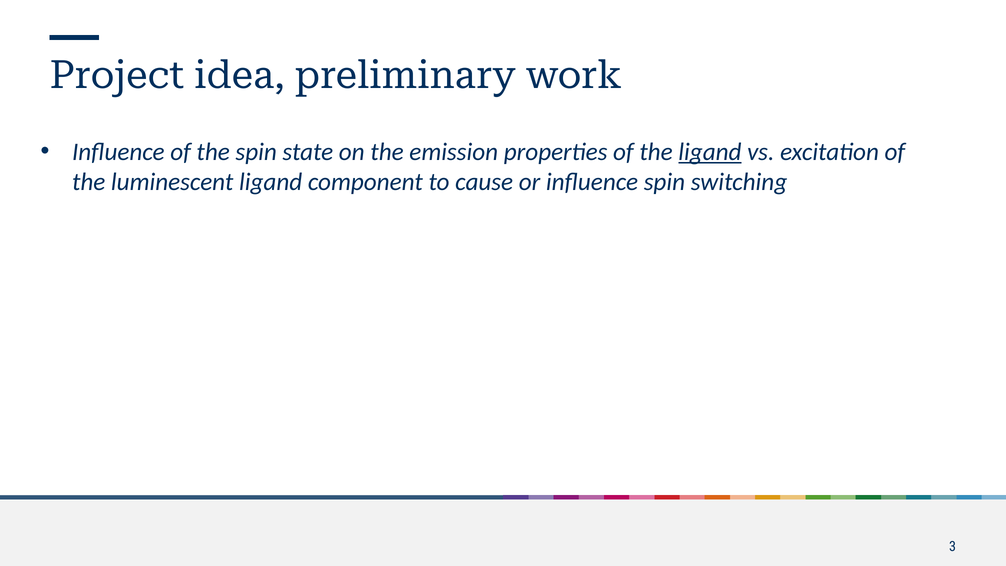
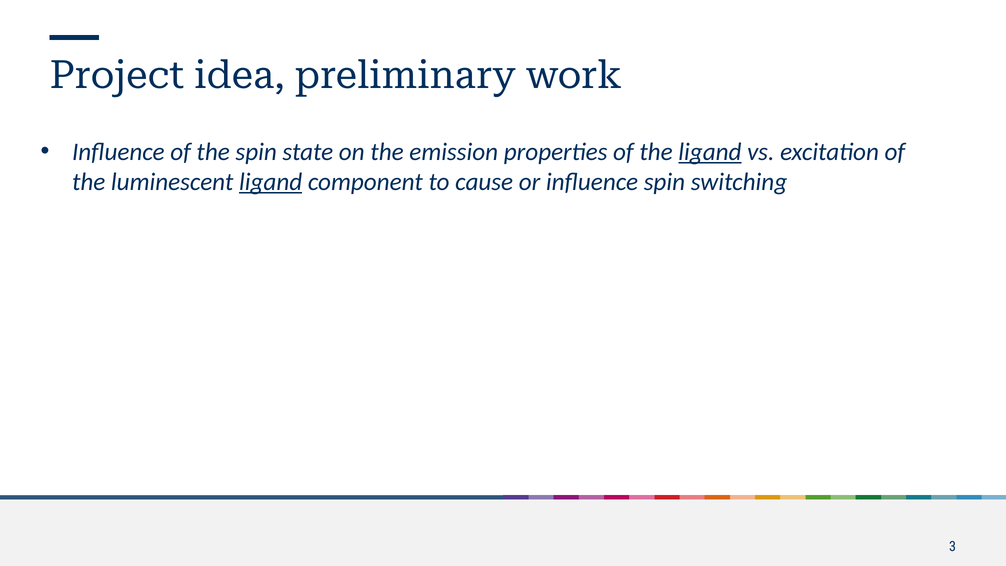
ligand at (271, 182) underline: none -> present
